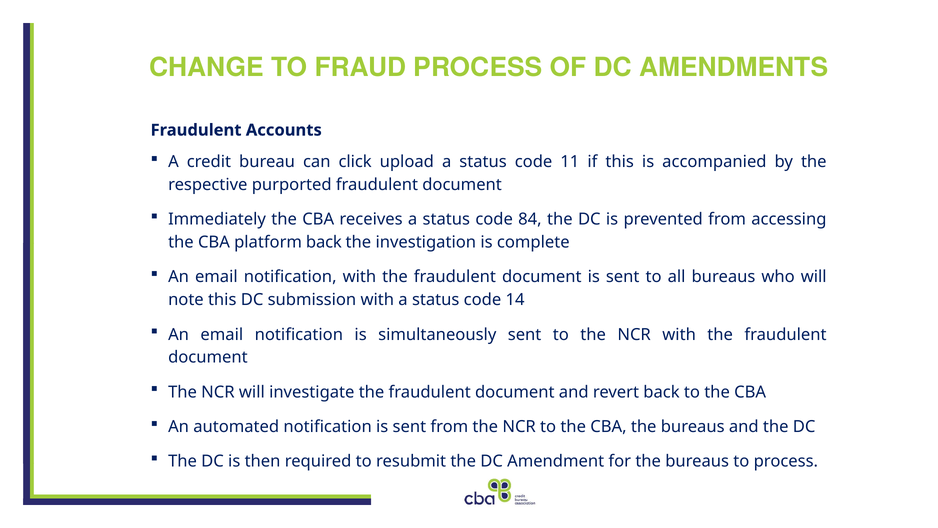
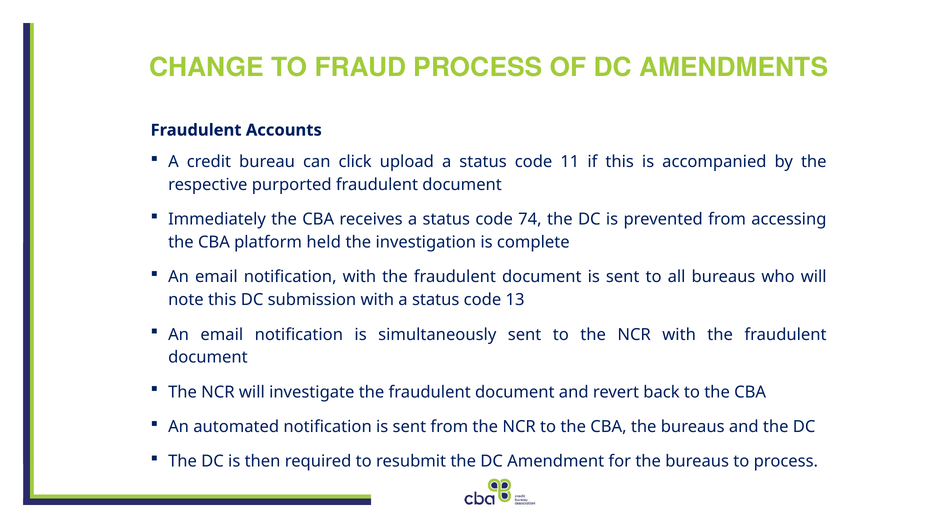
84: 84 -> 74
platform back: back -> held
14: 14 -> 13
